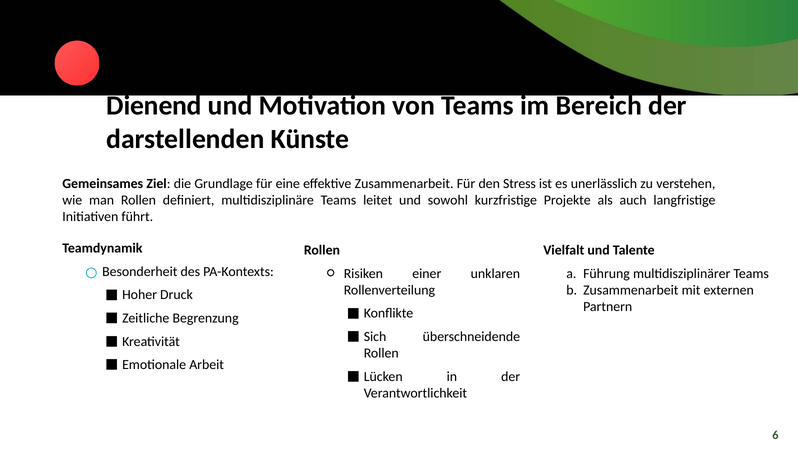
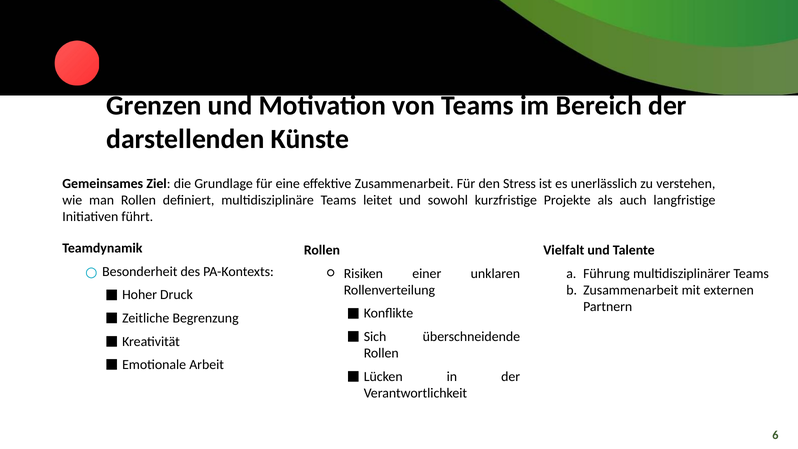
Dienend: Dienend -> Grenzen
